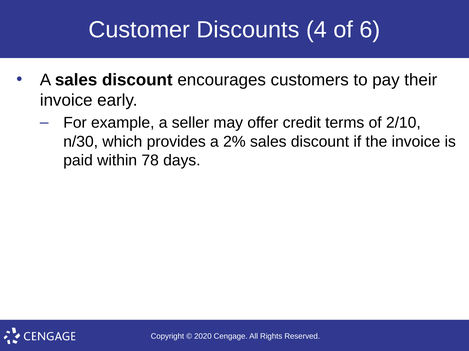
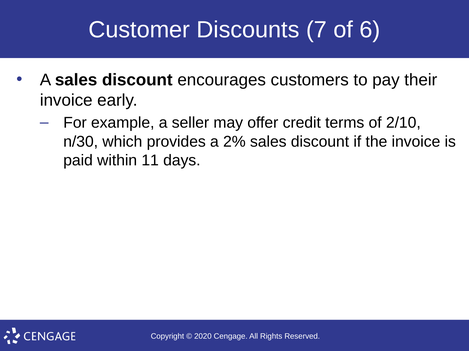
4: 4 -> 7
78: 78 -> 11
